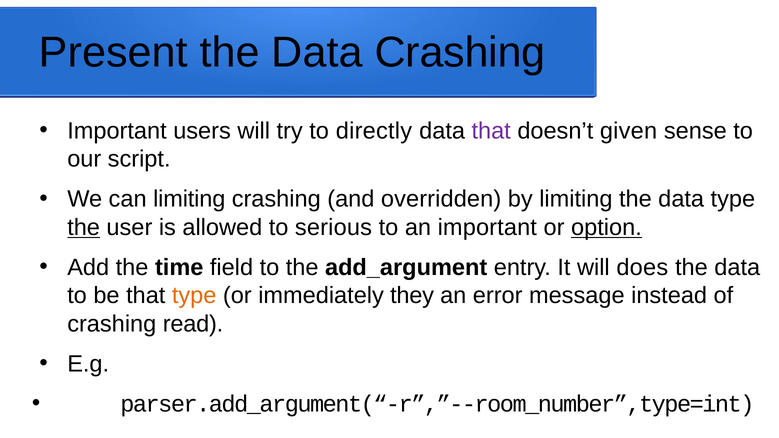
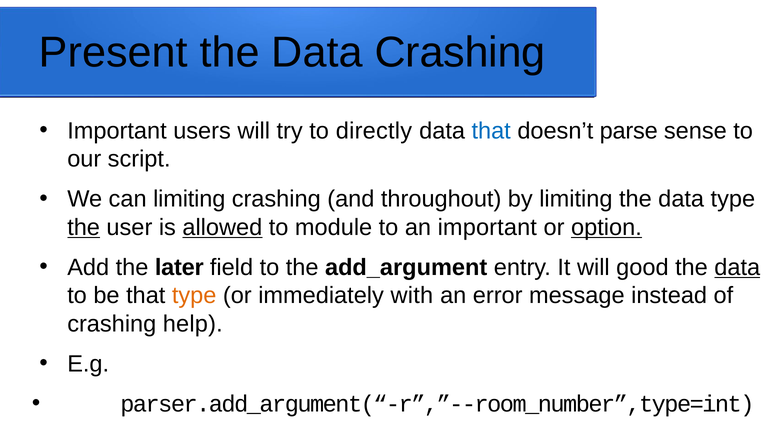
that at (491, 131) colour: purple -> blue
given: given -> parse
overridden: overridden -> throughout
allowed underline: none -> present
serious: serious -> module
time: time -> later
does: does -> good
data at (737, 268) underline: none -> present
they: they -> with
read: read -> help
